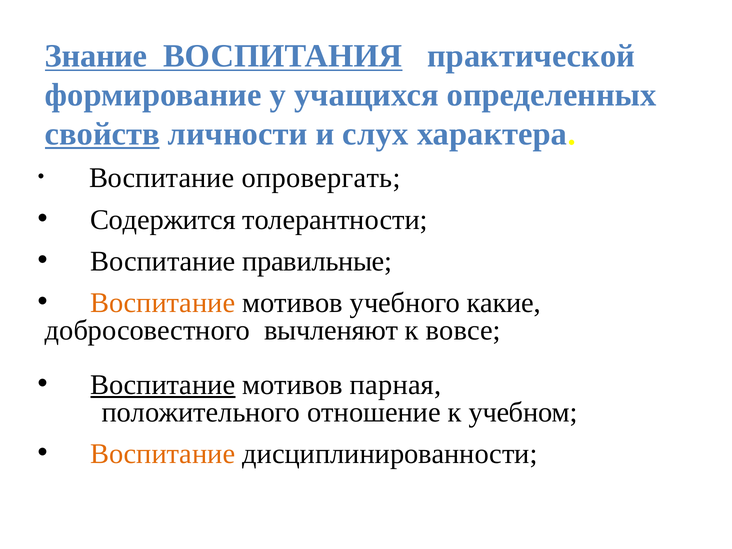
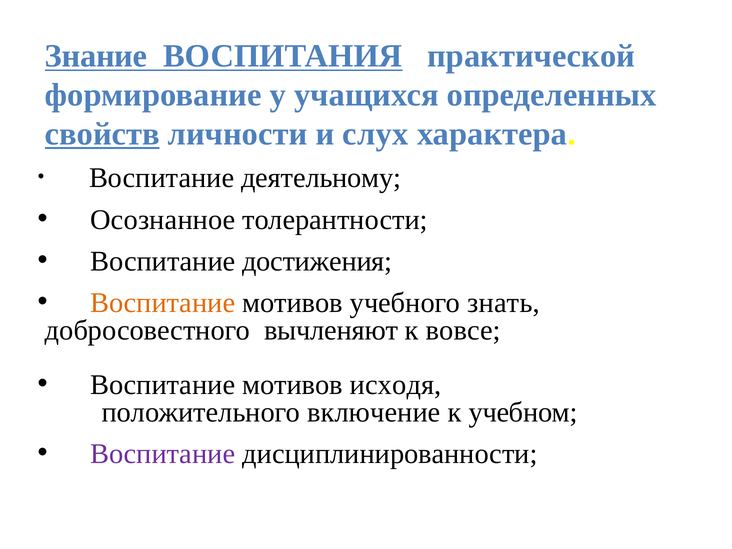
опровергать: опровергать -> деятельному
Содержится: Содержится -> Осознанное
правильные: правильные -> достижения
какие: какие -> знать
Воспитание at (163, 385) underline: present -> none
парная: парная -> исходя
отношение: отношение -> включение
Воспитание at (163, 454) colour: orange -> purple
